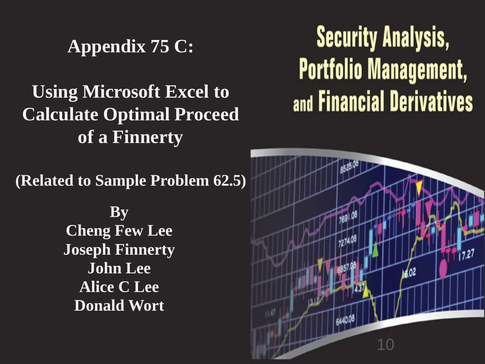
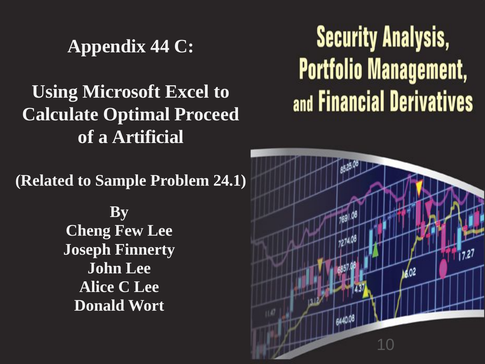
75: 75 -> 44
a Finnerty: Finnerty -> Artificial
62.5: 62.5 -> 24.1
